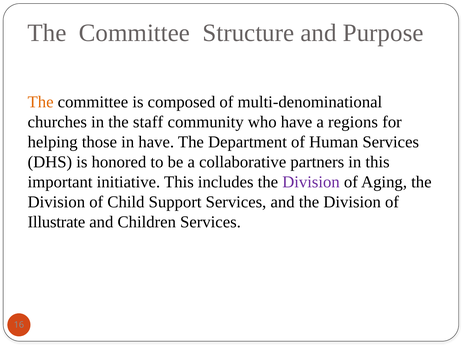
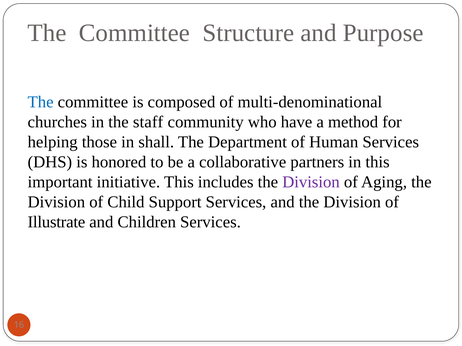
The at (41, 102) colour: orange -> blue
regions: regions -> method
in have: have -> shall
